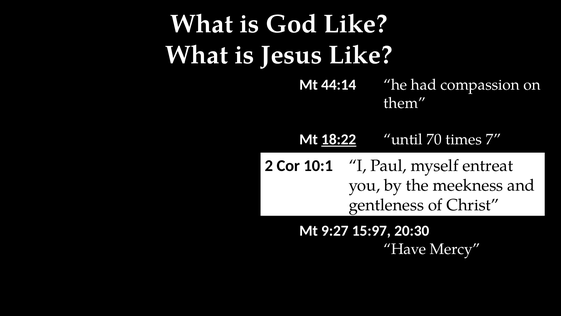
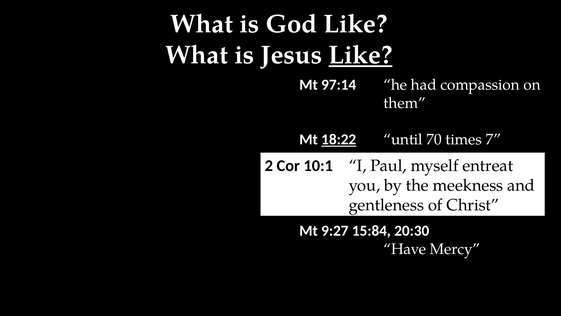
Like at (361, 55) underline: none -> present
44:14: 44:14 -> 97:14
15:97: 15:97 -> 15:84
